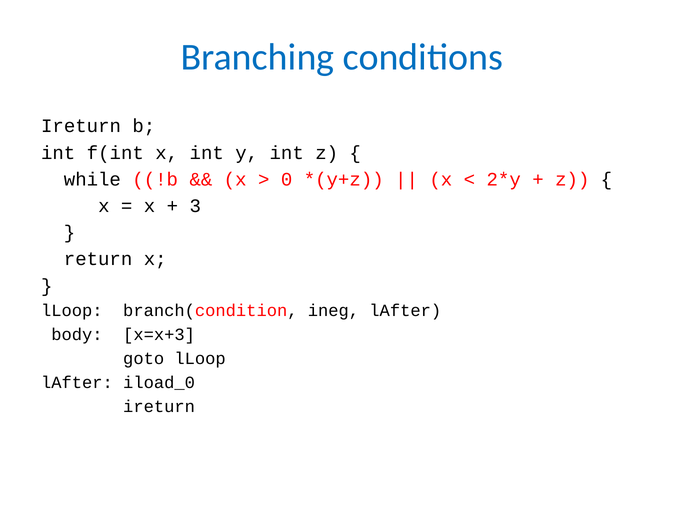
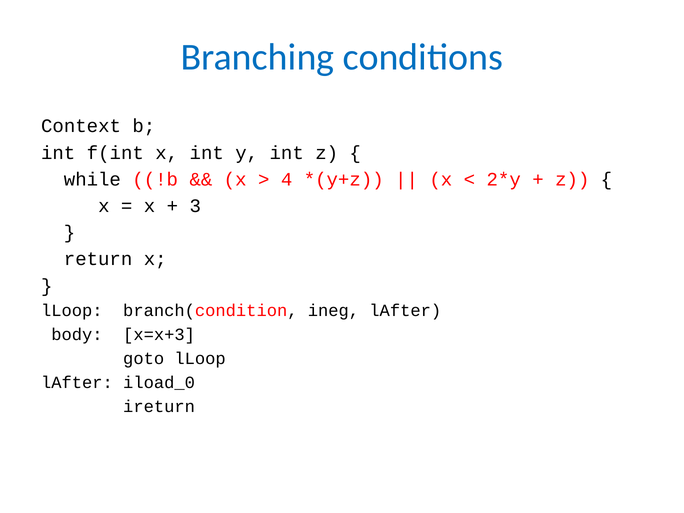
Ireturn at (81, 126): Ireturn -> Context
0: 0 -> 4
